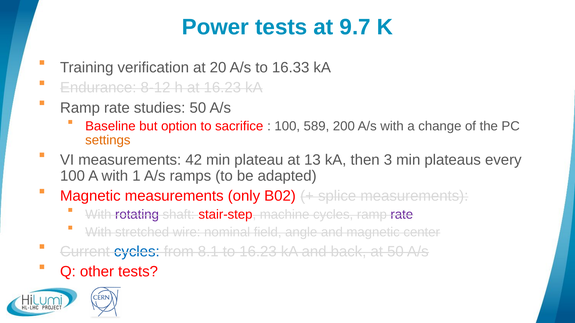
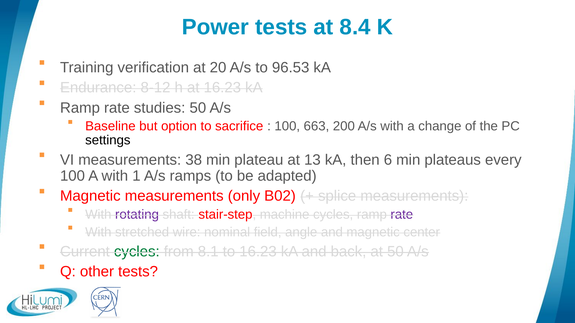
9.7: 9.7 -> 8.4
16.33: 16.33 -> 96.53
589: 589 -> 663
settings colour: orange -> black
42: 42 -> 38
3: 3 -> 6
cycles at (137, 252) colour: blue -> green
